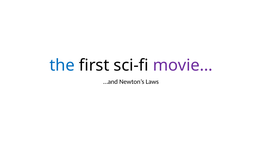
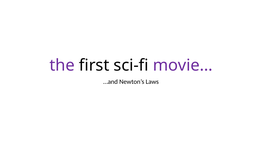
the colour: blue -> purple
